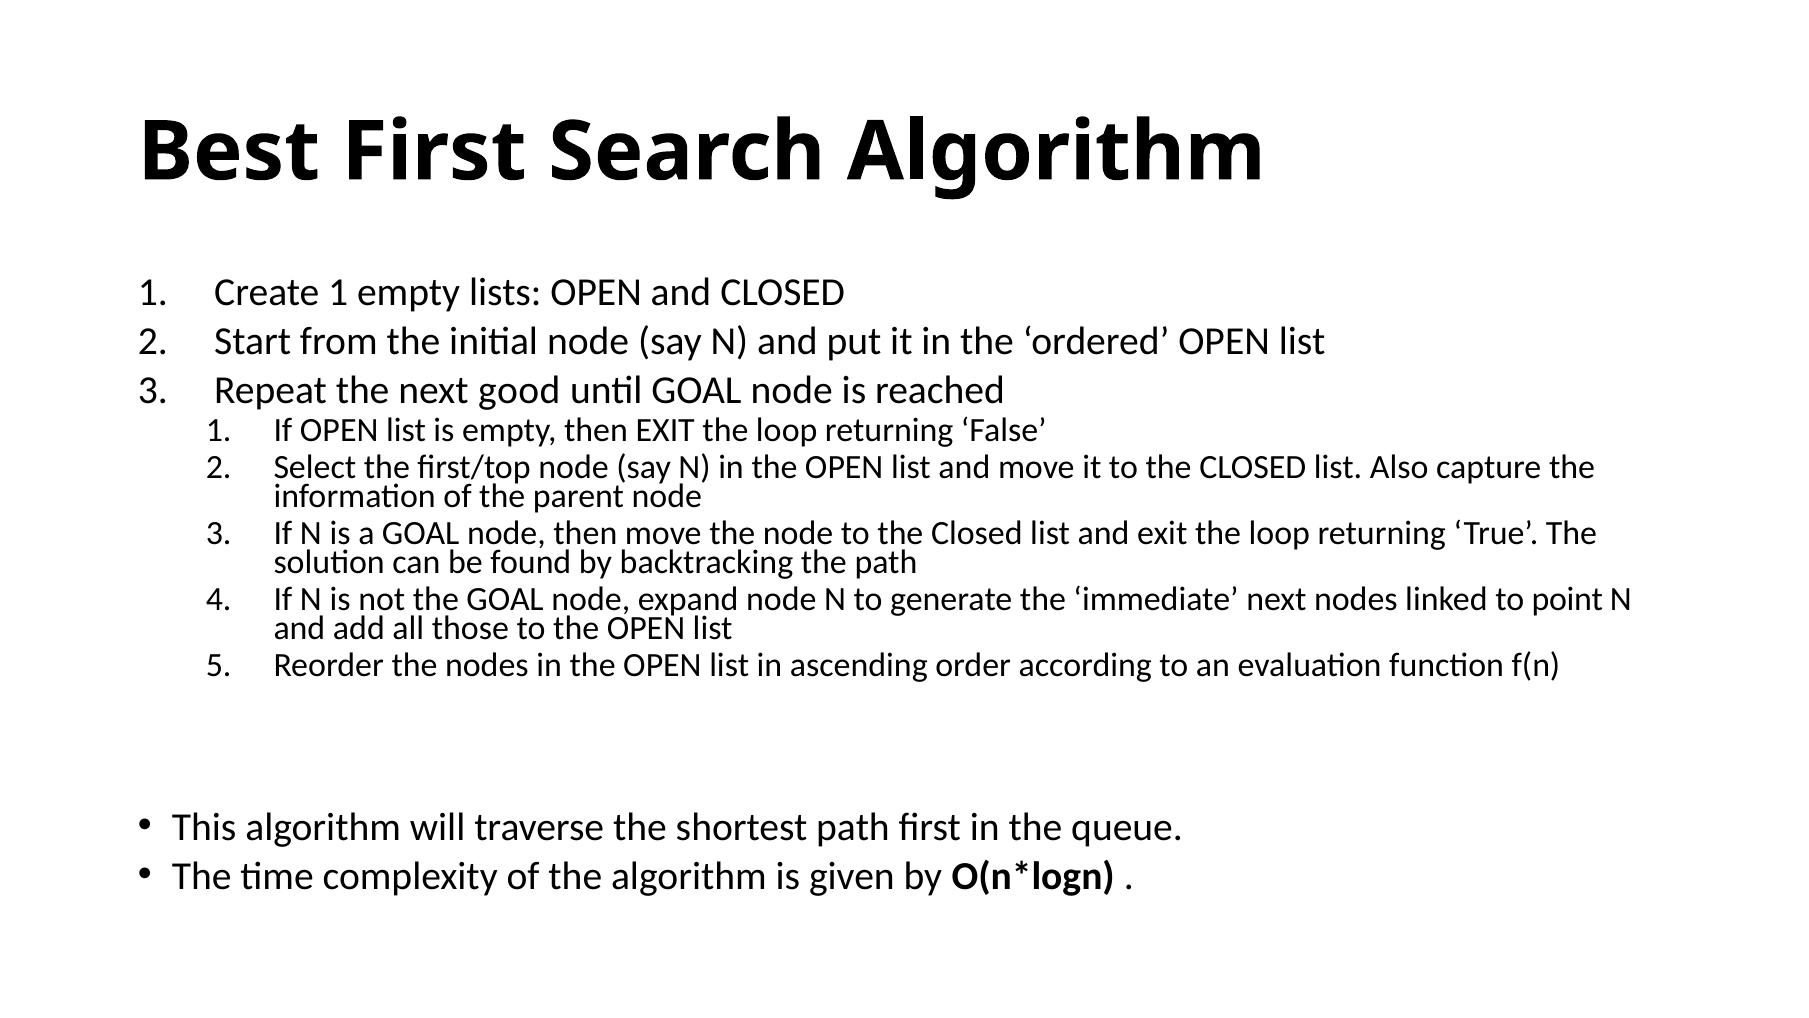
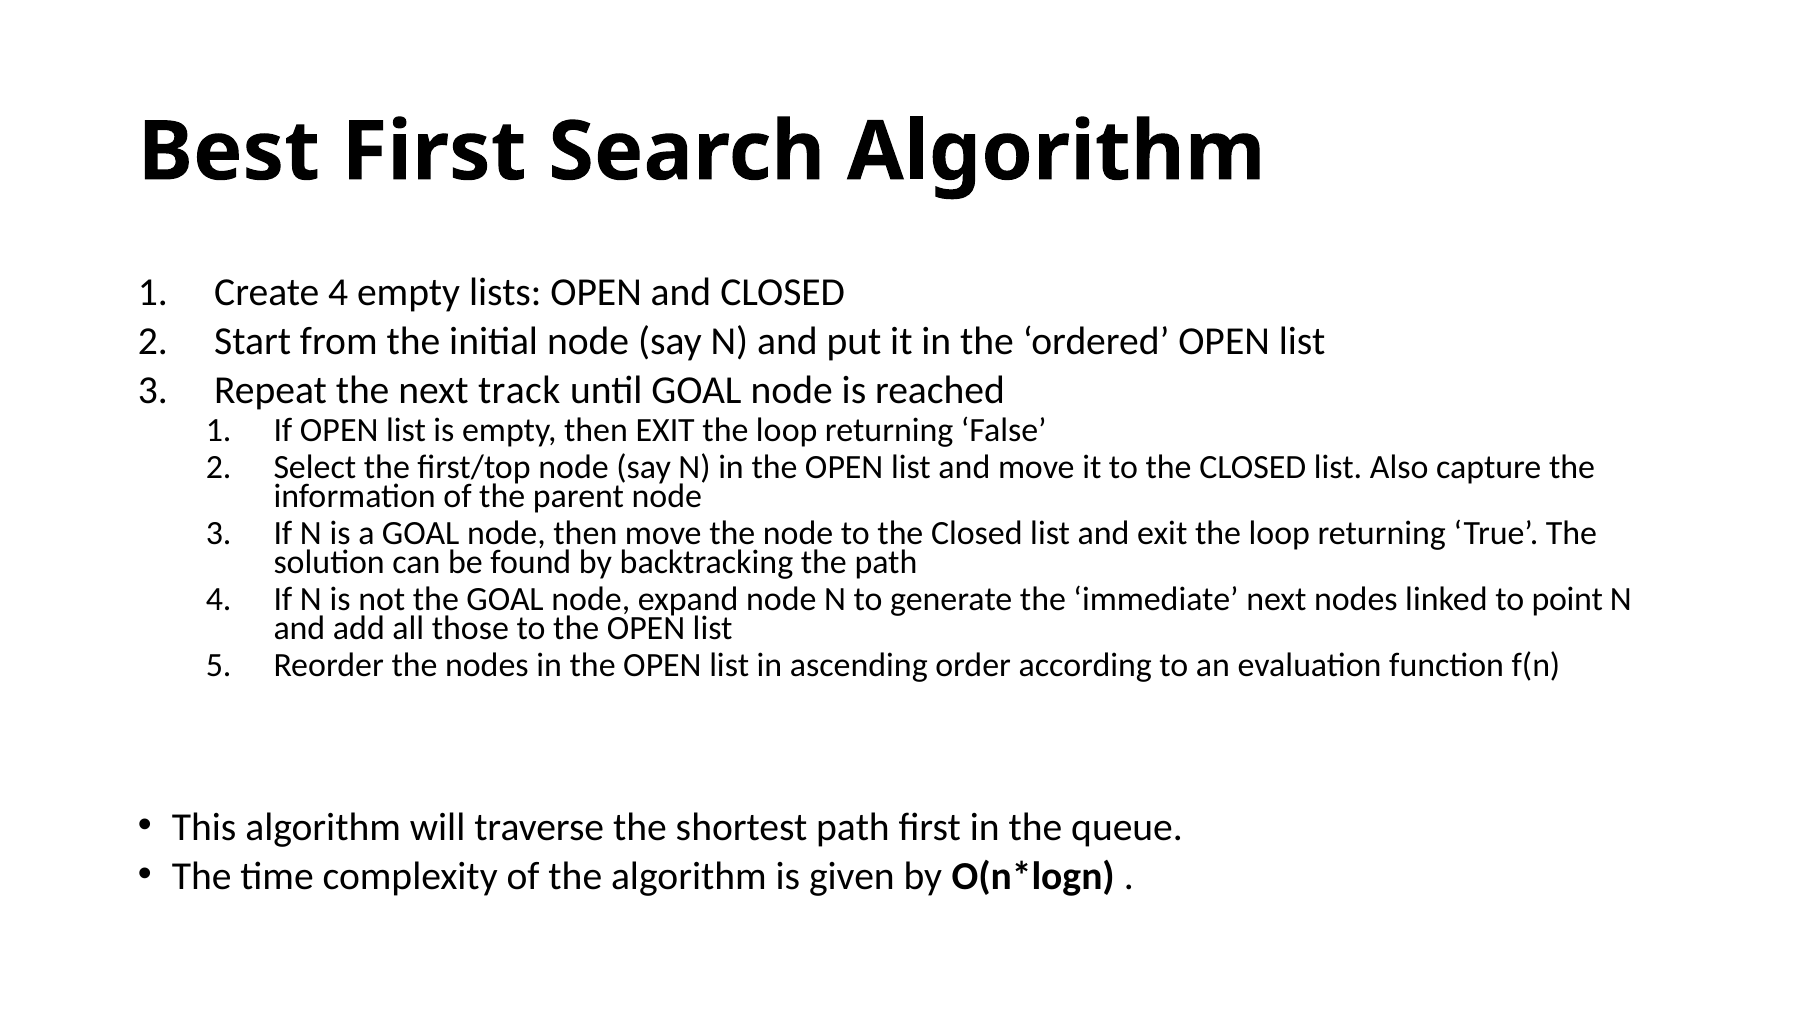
Create 1: 1 -> 4
good: good -> track
